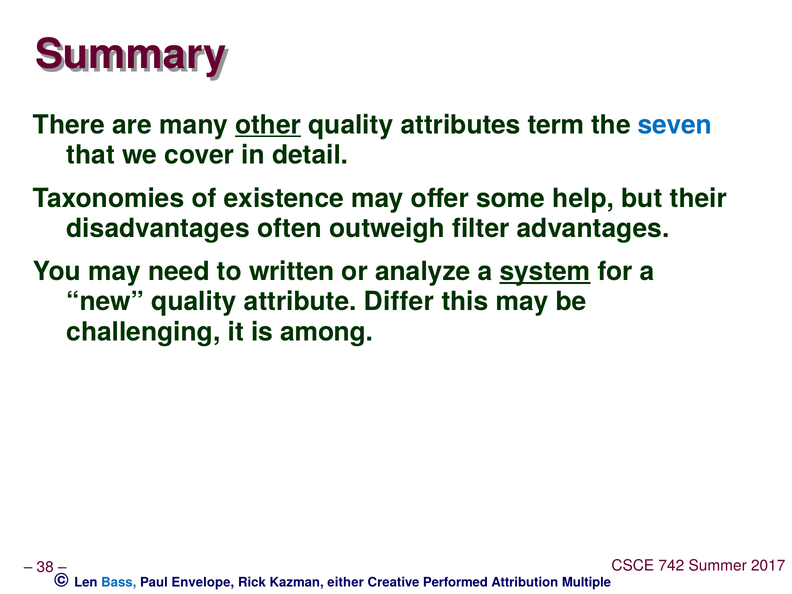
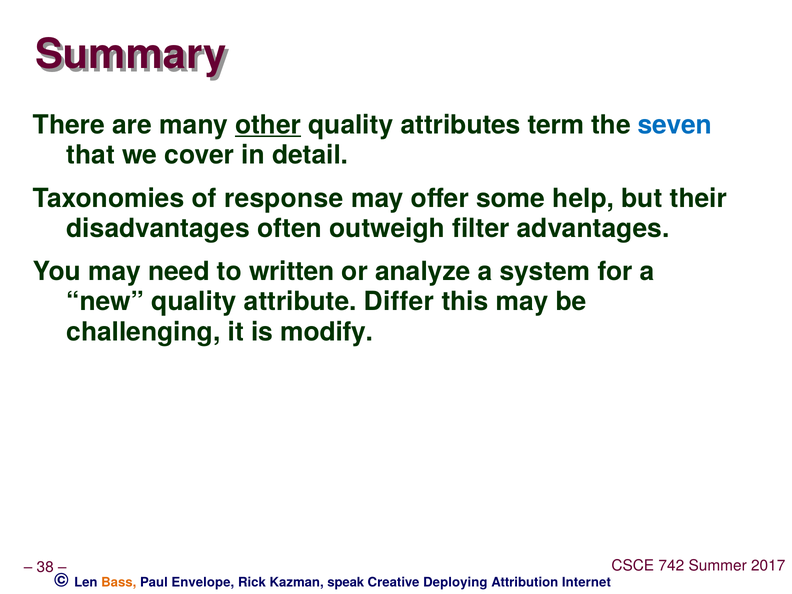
existence: existence -> response
system underline: present -> none
among: among -> modify
Bass colour: blue -> orange
either: either -> speak
Performed: Performed -> Deploying
Multiple: Multiple -> Internet
